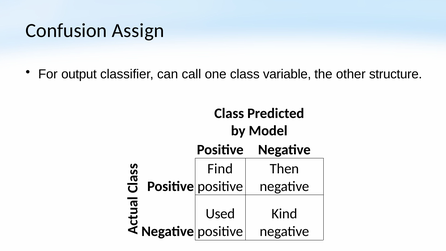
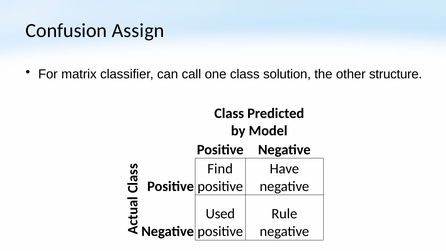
output: output -> matrix
variable: variable -> solution
Then: Then -> Have
Kind: Kind -> Rule
